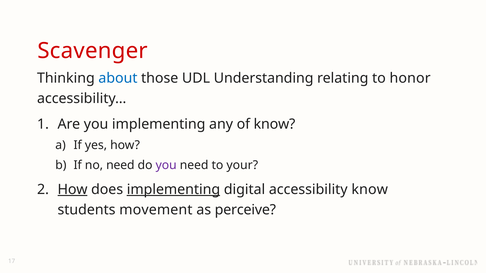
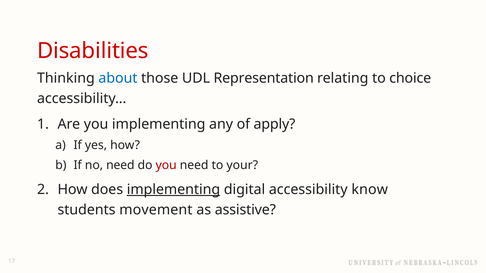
Scavenger: Scavenger -> Disabilities
Understanding: Understanding -> Representation
honor: honor -> choice
of know: know -> apply
you at (166, 165) colour: purple -> red
How at (73, 190) underline: present -> none
perceive: perceive -> assistive
